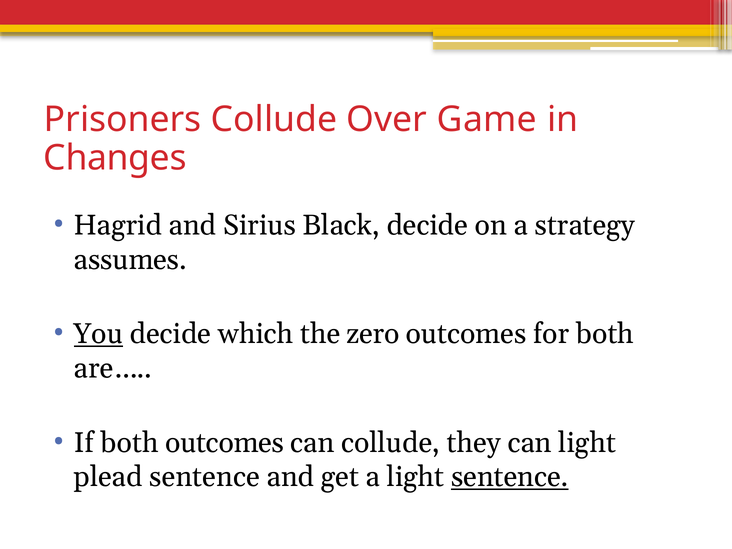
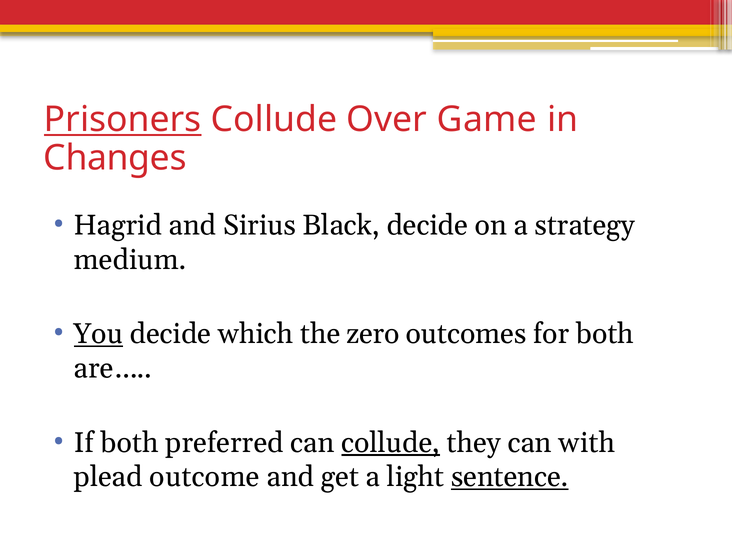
Prisoners underline: none -> present
assumes: assumes -> medium
both outcomes: outcomes -> preferred
collude at (391, 443) underline: none -> present
can light: light -> with
plead sentence: sentence -> outcome
